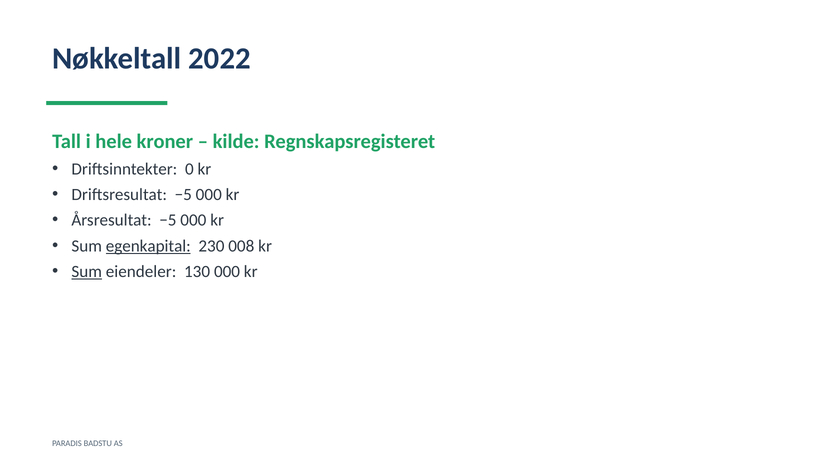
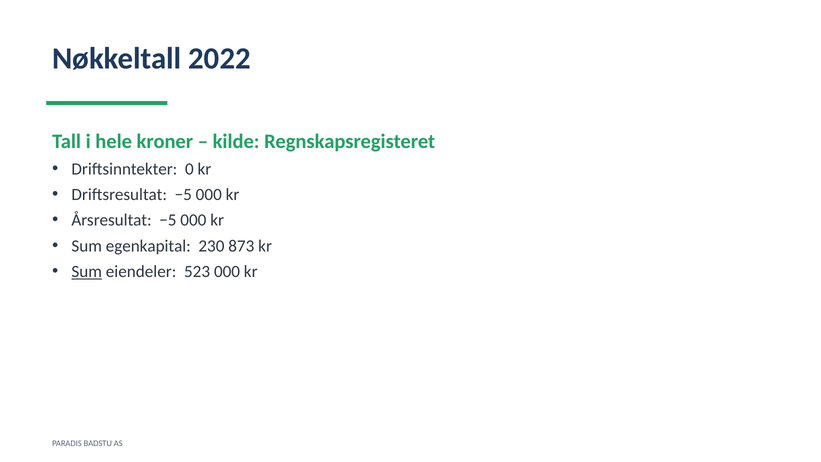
egenkapital underline: present -> none
008: 008 -> 873
130: 130 -> 523
